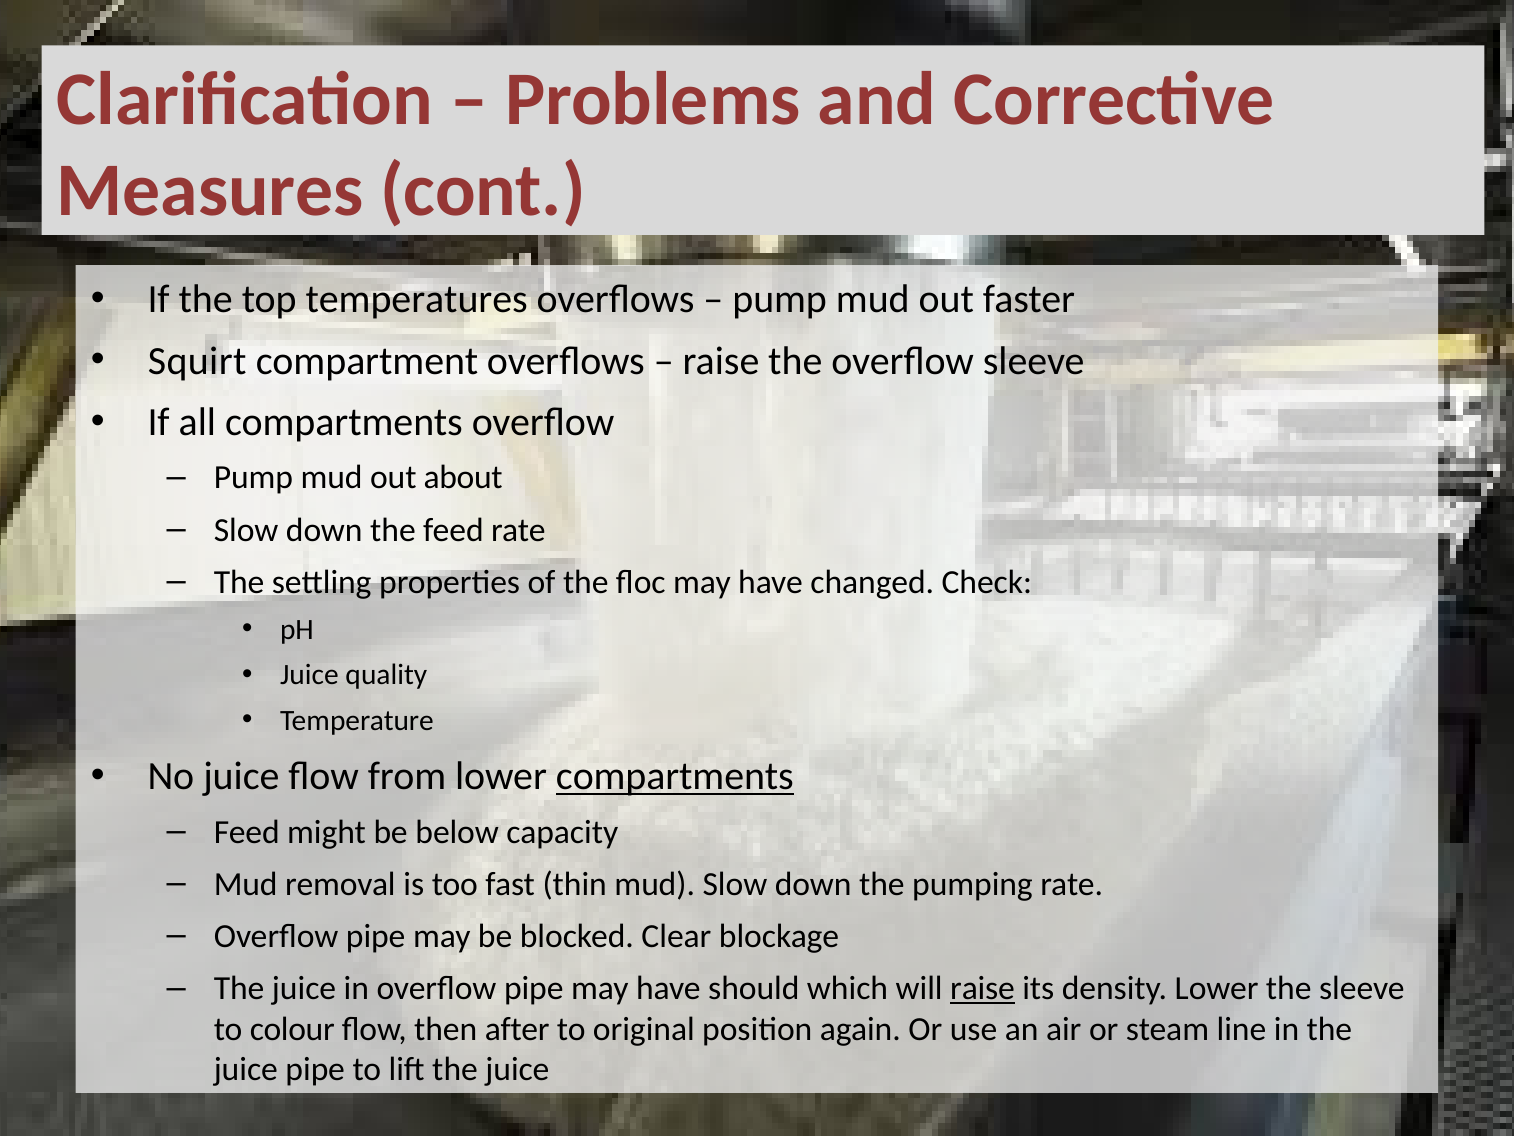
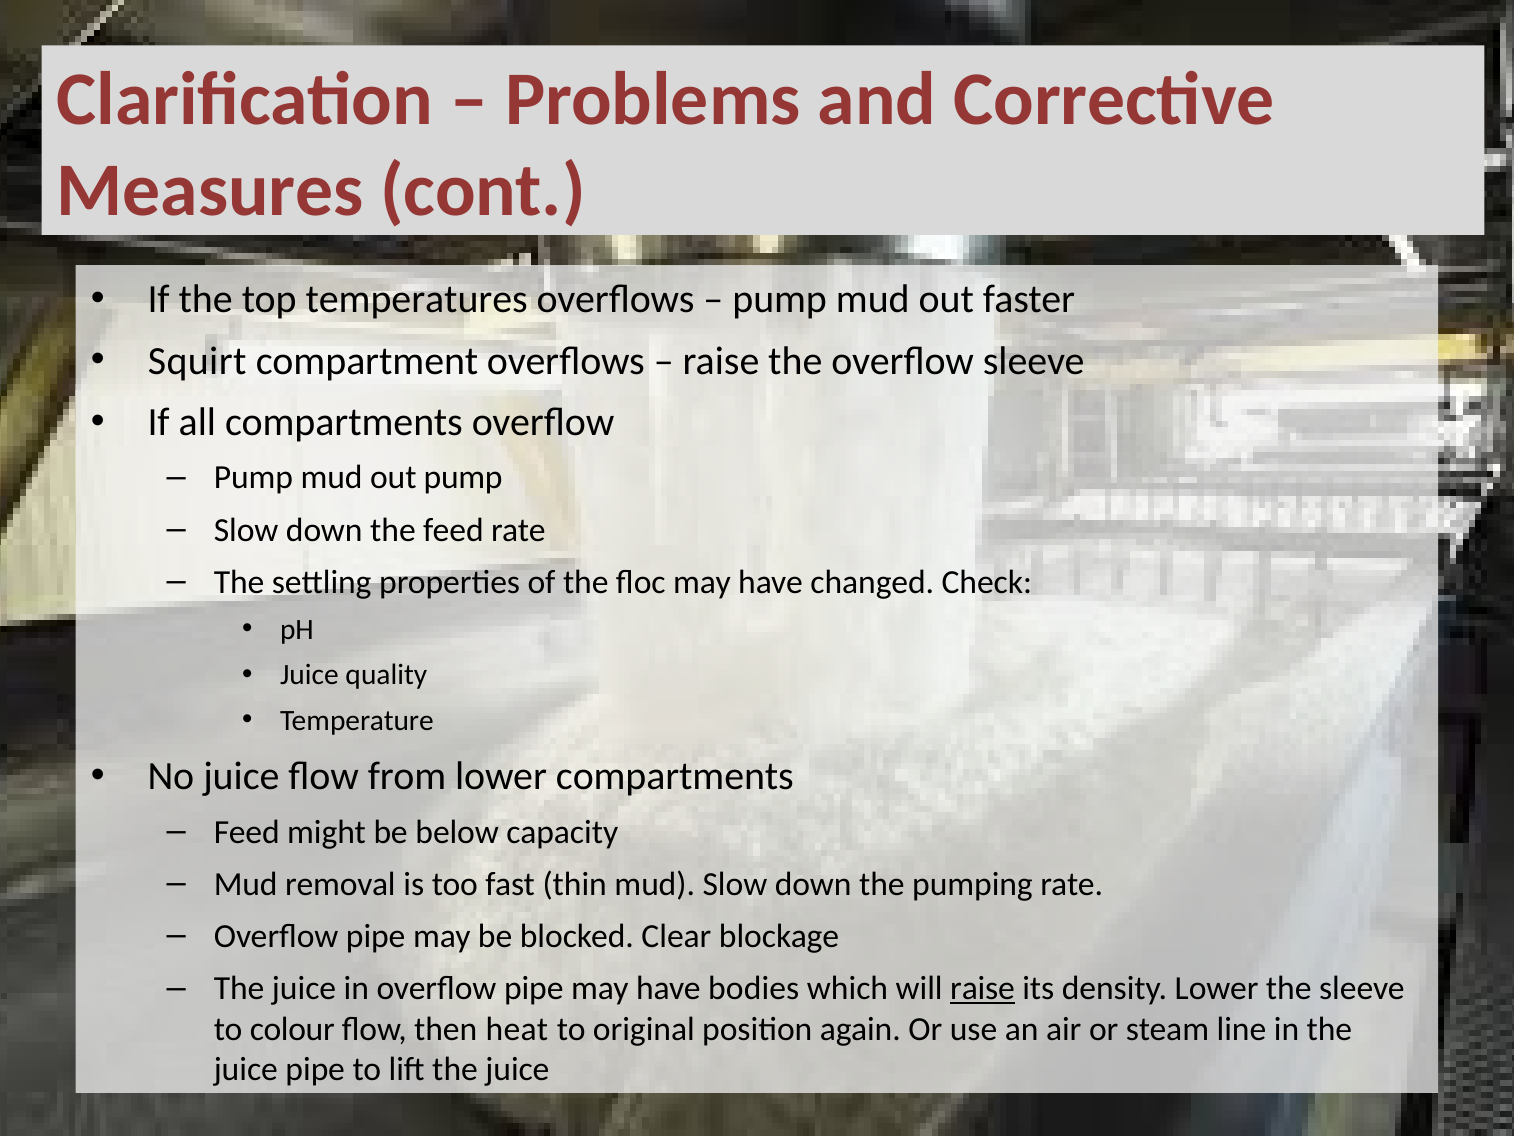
out about: about -> pump
compartments at (675, 776) underline: present -> none
should: should -> bodies
after: after -> heat
